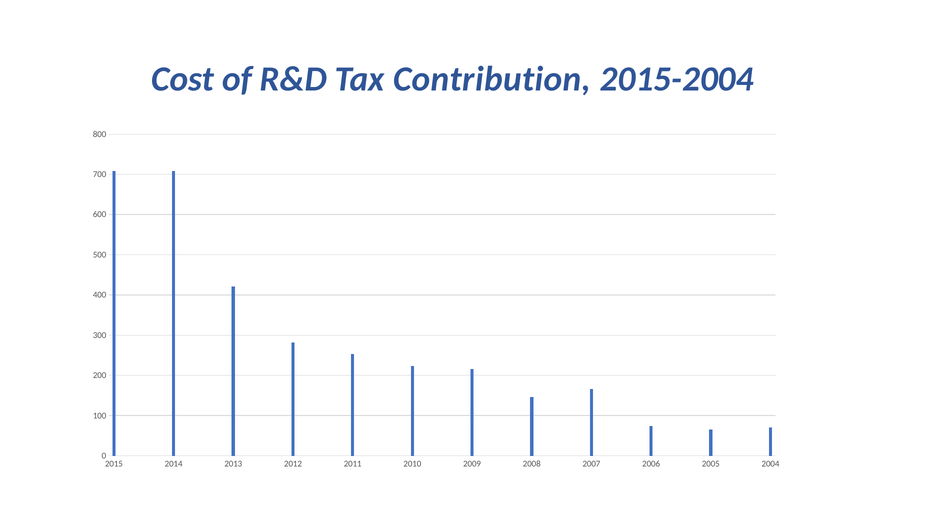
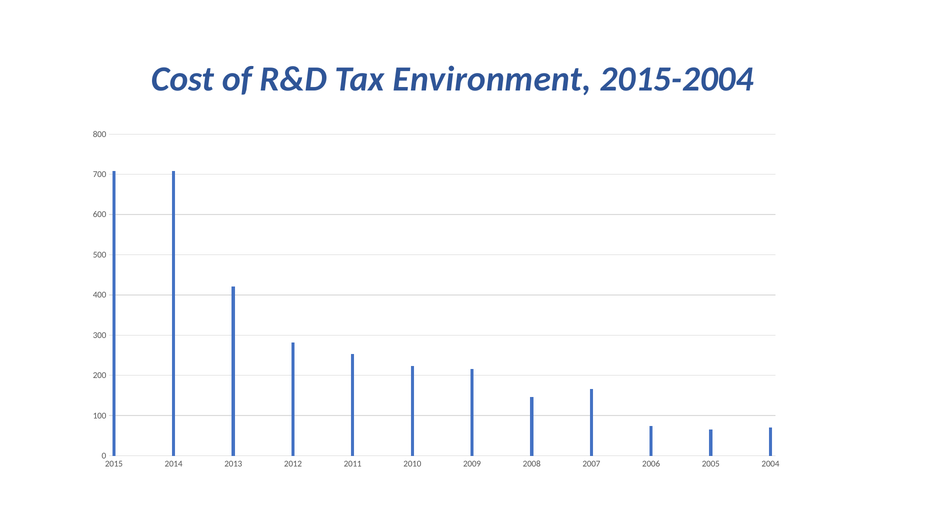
Contribution: Contribution -> Environment
